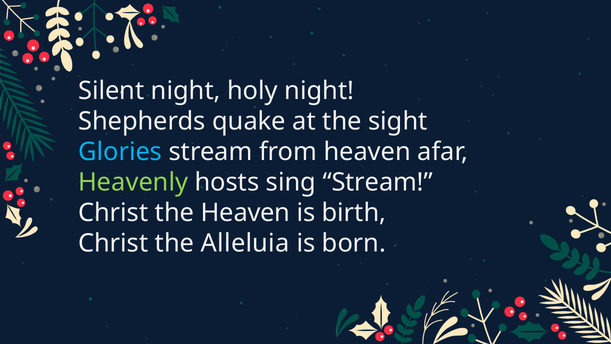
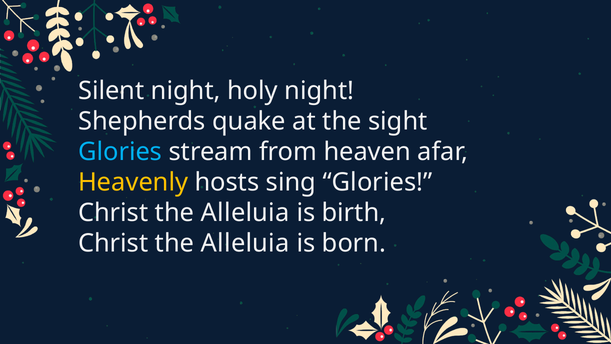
Heavenly colour: light green -> yellow
sing Stream: Stream -> Glories
Heaven at (245, 213): Heaven -> Alleluia
